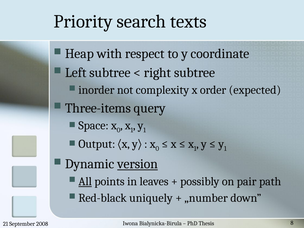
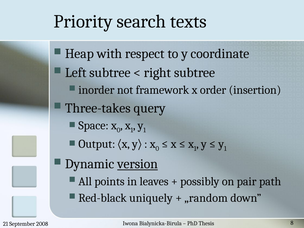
complexity: complexity -> framework
expected: expected -> insertion
Three-items: Three-items -> Three-takes
All underline: present -> none
„number: „number -> „random
